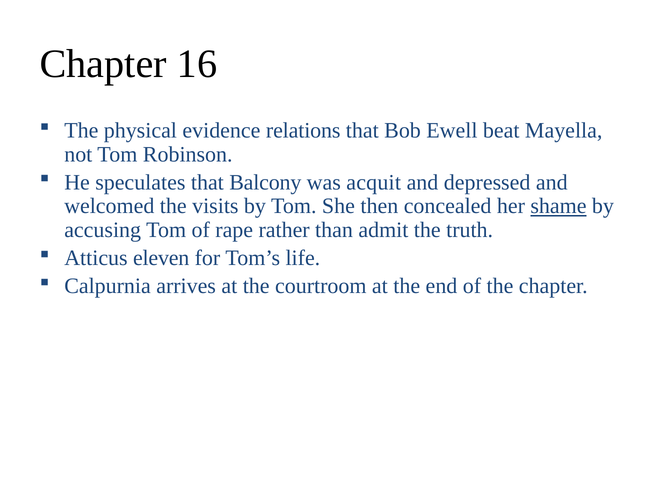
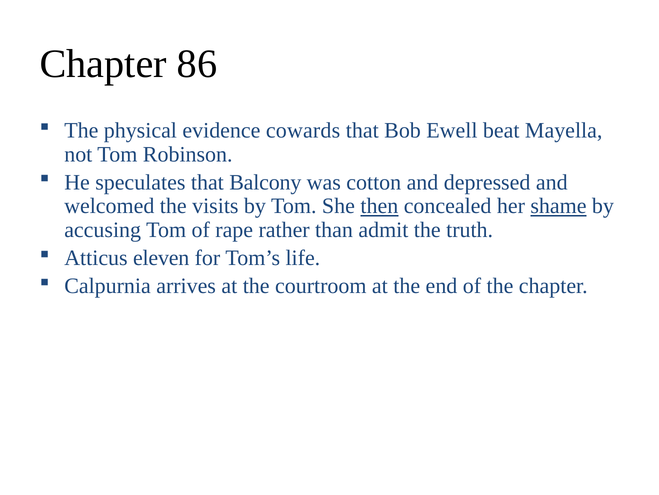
16: 16 -> 86
relations: relations -> cowards
acquit: acquit -> cotton
then underline: none -> present
